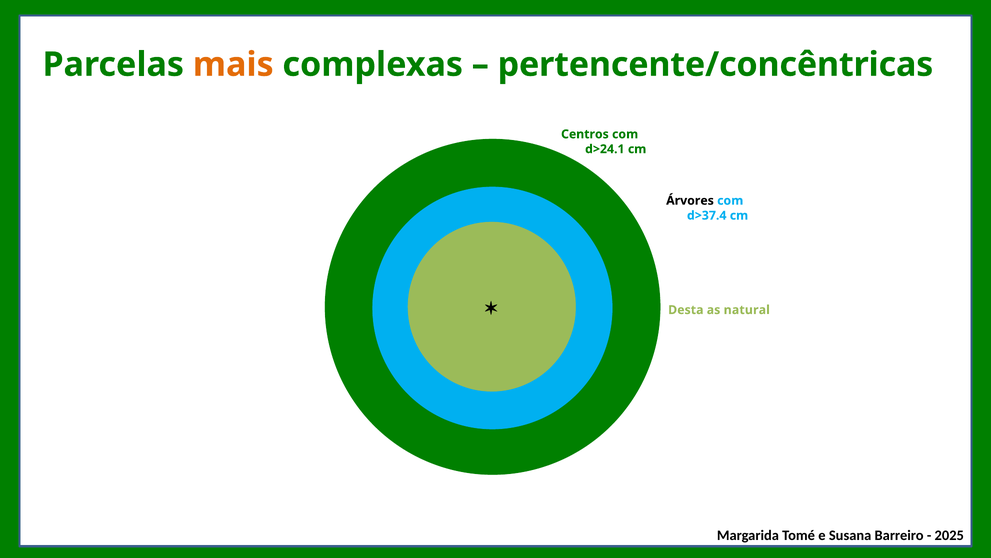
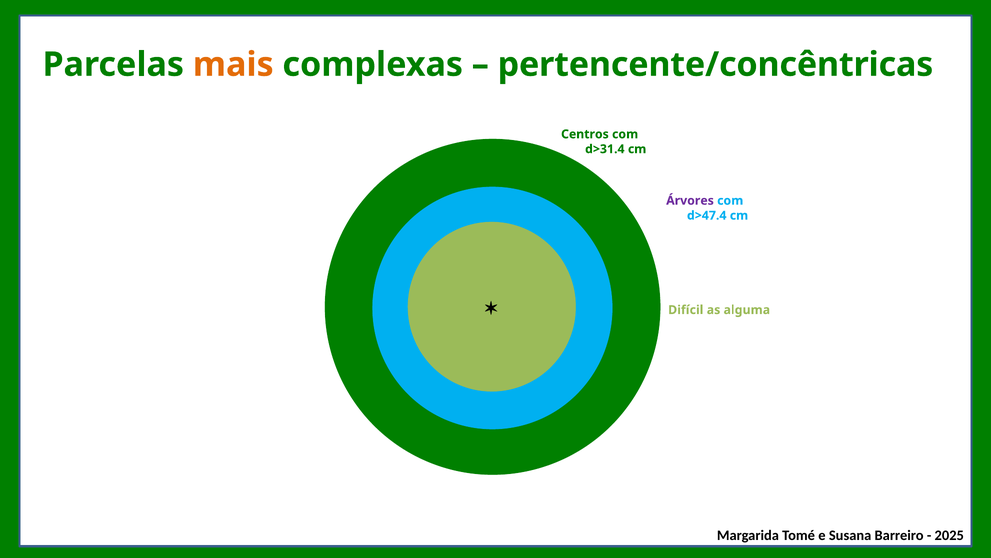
d>24.1: d>24.1 -> d>31.4
Árvores at (690, 200) colour: black -> purple
d>37.4: d>37.4 -> d>47.4
Desta: Desta -> Difícil
natural: natural -> alguma
